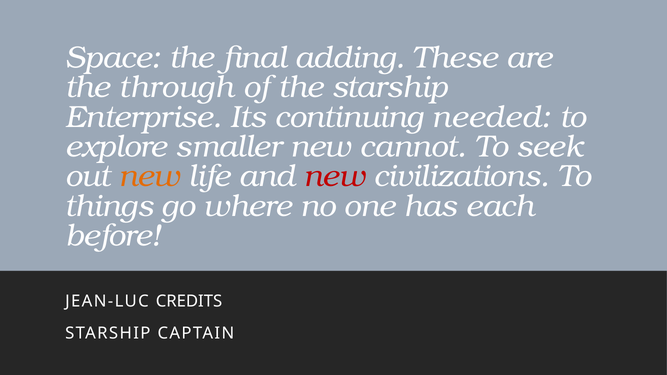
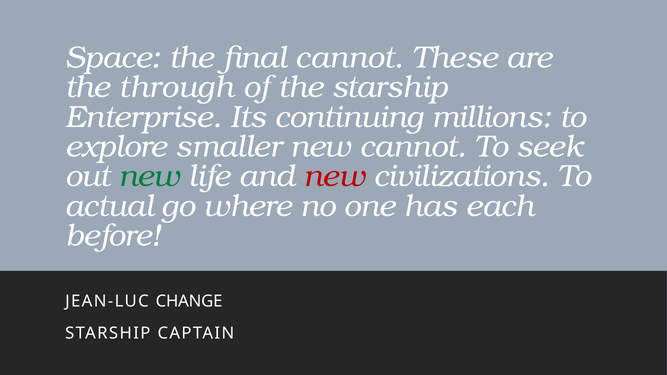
final adding: adding -> cannot
needed: needed -> millions
new at (149, 177) colour: orange -> green
things: things -> actual
CREDITS: CREDITS -> CHANGE
